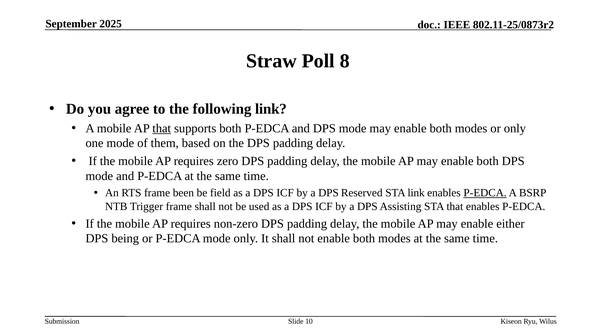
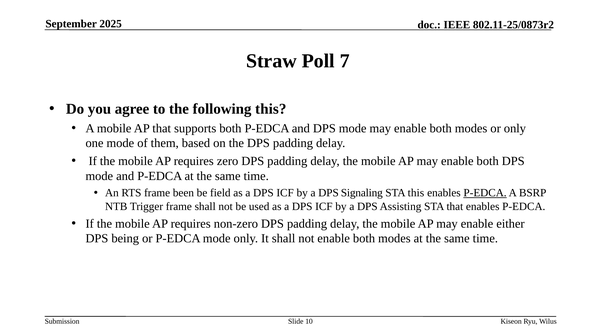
8: 8 -> 7
following link: link -> this
that at (162, 128) underline: present -> none
Reserved: Reserved -> Signaling
STA link: link -> this
